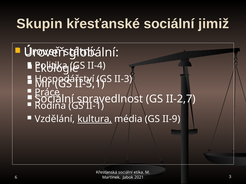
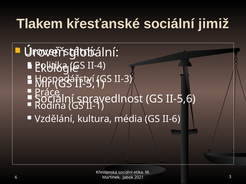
Skupin: Skupin -> Tlakem
II-2,7: II-2,7 -> II-5,6
kultura underline: present -> none
II-9: II-9 -> II-6
